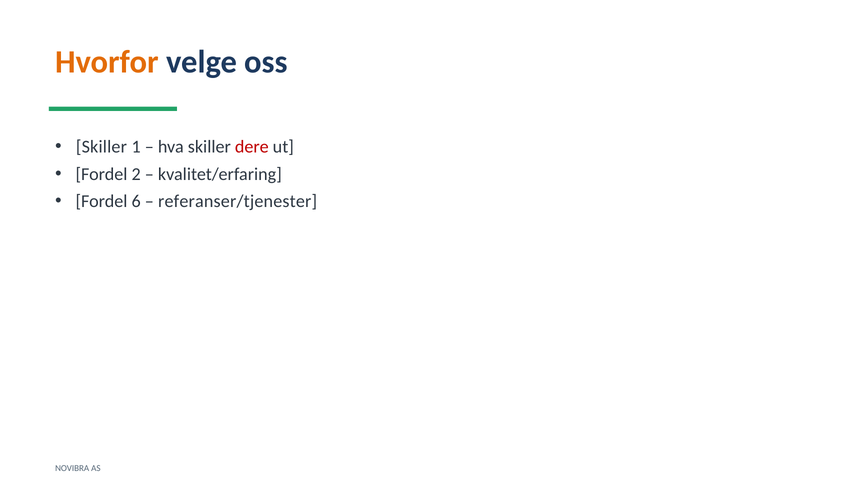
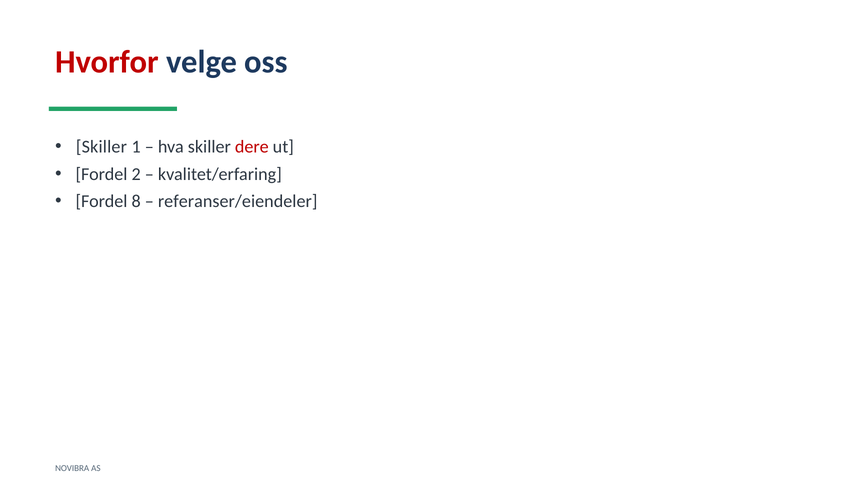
Hvorfor colour: orange -> red
6: 6 -> 8
referanser/tjenester: referanser/tjenester -> referanser/eiendeler
